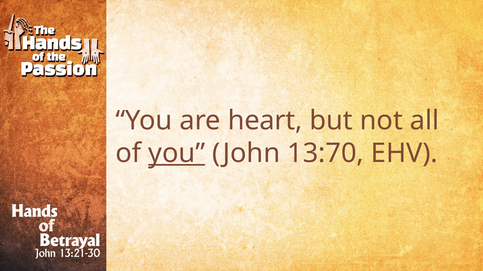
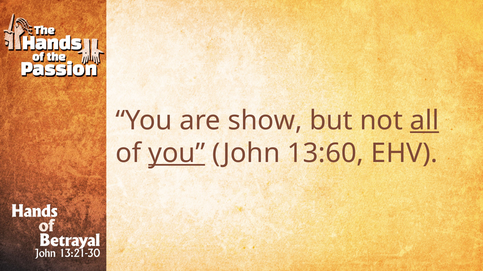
heart: heart -> show
all underline: none -> present
13:70: 13:70 -> 13:60
